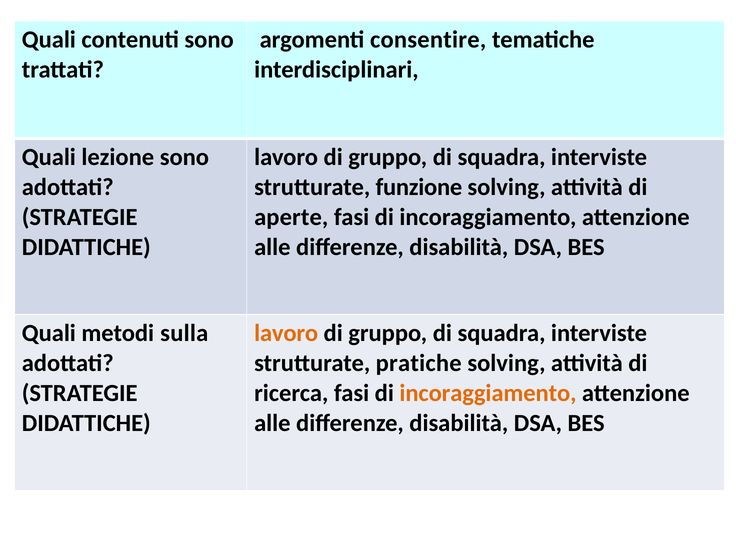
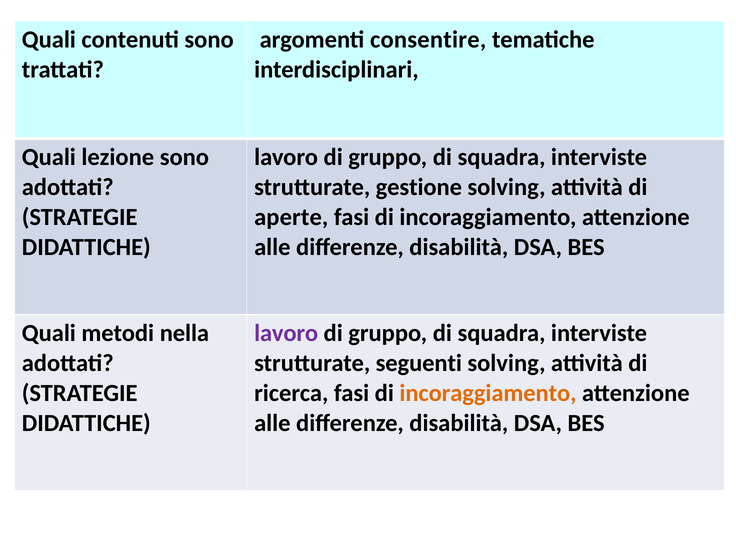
funzione: funzione -> gestione
sulla: sulla -> nella
lavoro at (286, 333) colour: orange -> purple
pratiche: pratiche -> seguenti
